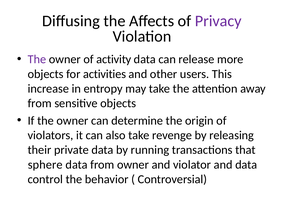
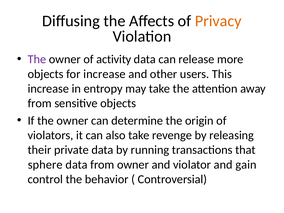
Privacy colour: purple -> orange
for activities: activities -> increase
and data: data -> gain
